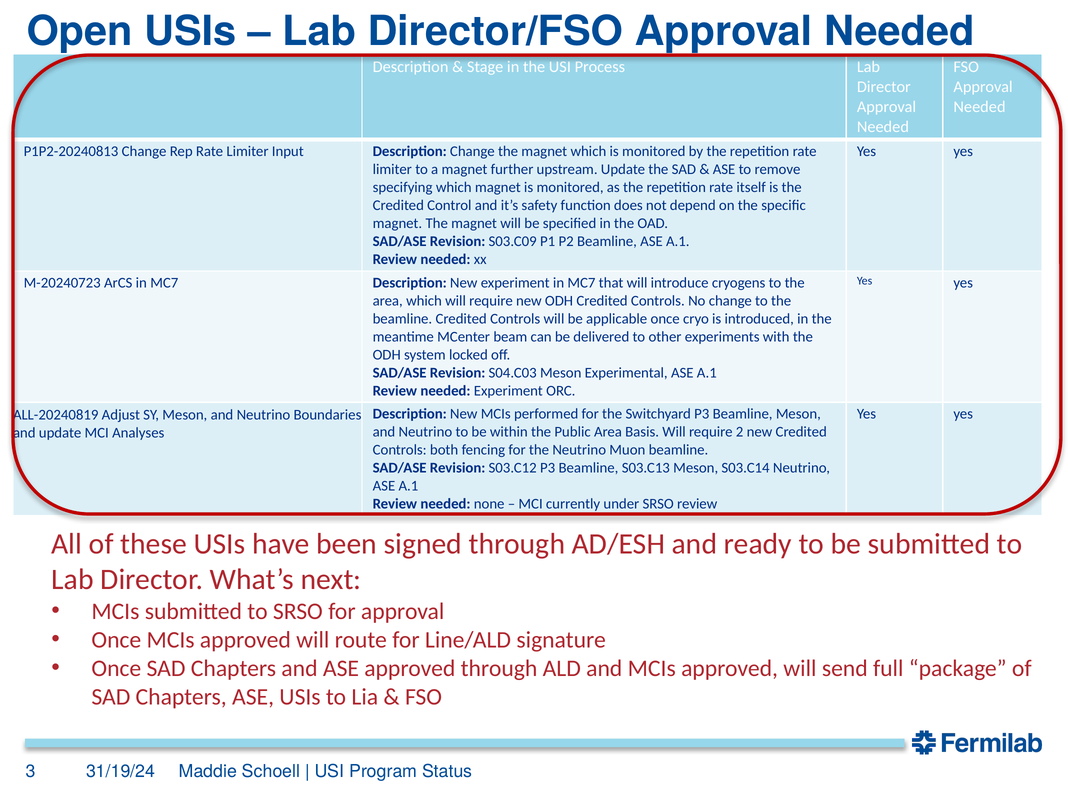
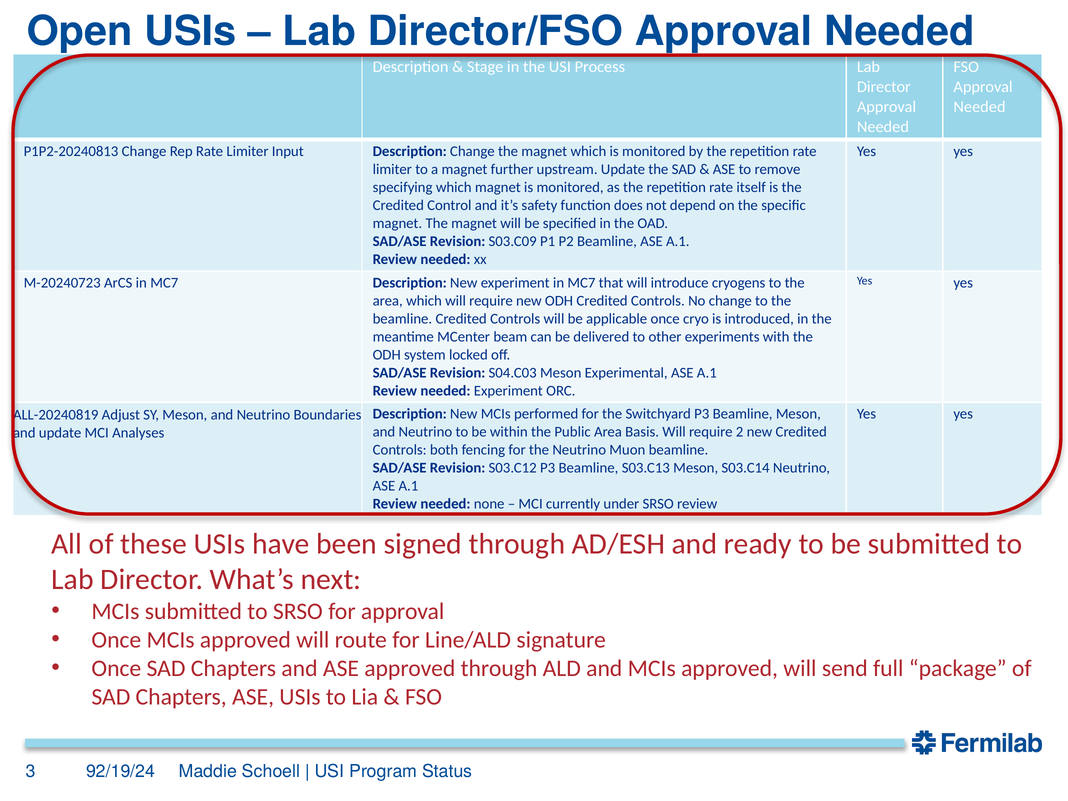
31/19/24: 31/19/24 -> 92/19/24
